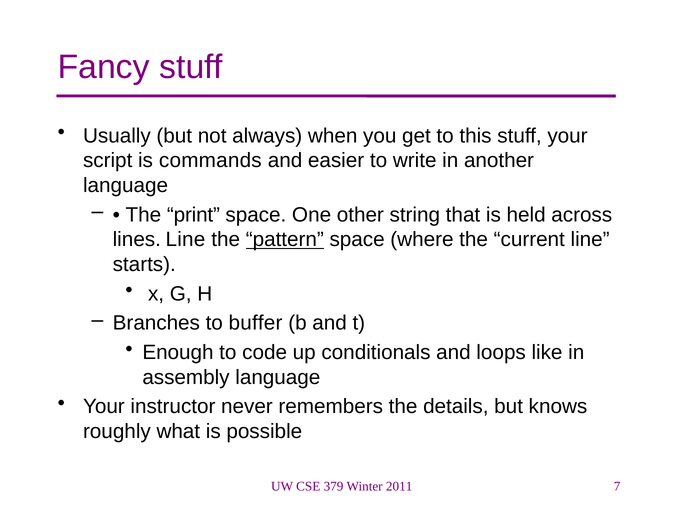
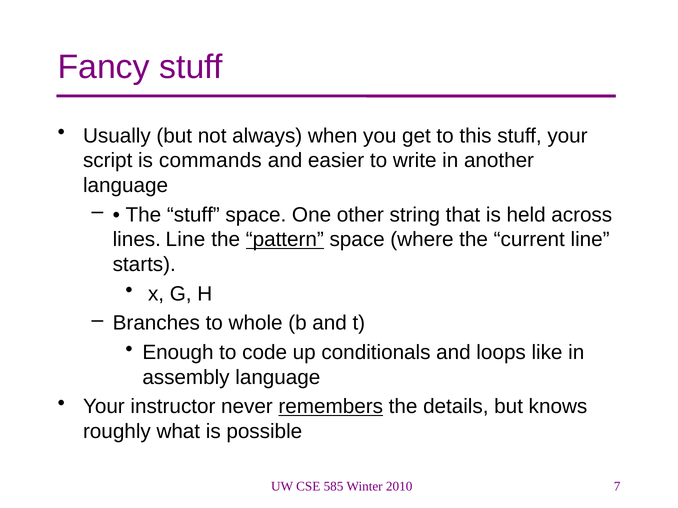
The print: print -> stuff
buffer: buffer -> whole
remembers underline: none -> present
379: 379 -> 585
2011: 2011 -> 2010
